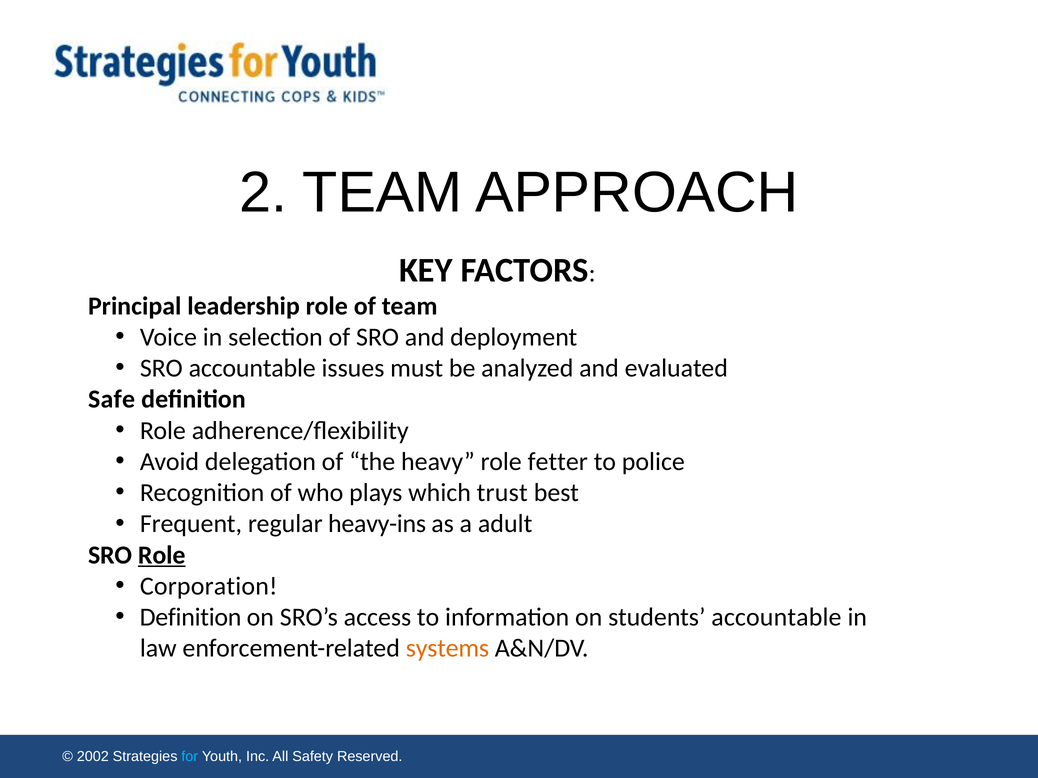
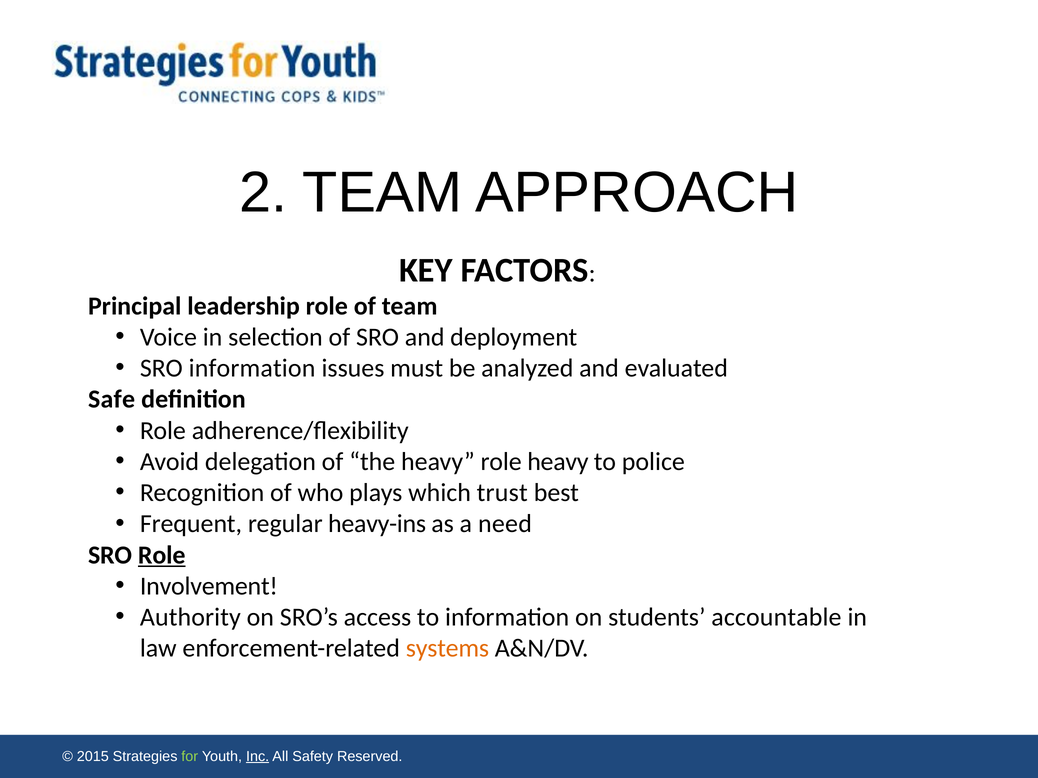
SRO accountable: accountable -> information
role fetter: fetter -> heavy
adult: adult -> need
Corporation: Corporation -> Involvement
Definition at (191, 618): Definition -> Authority
2002: 2002 -> 2015
for colour: light blue -> light green
Inc underline: none -> present
